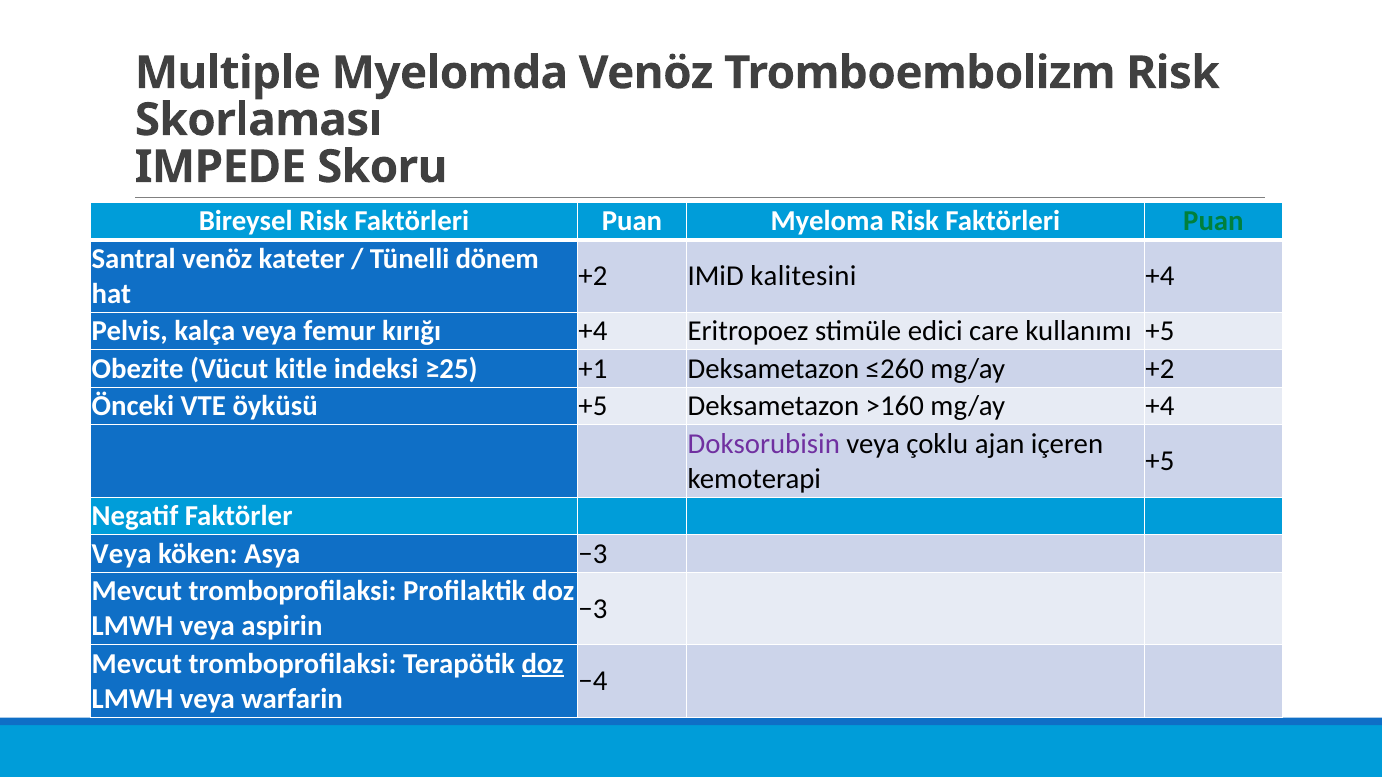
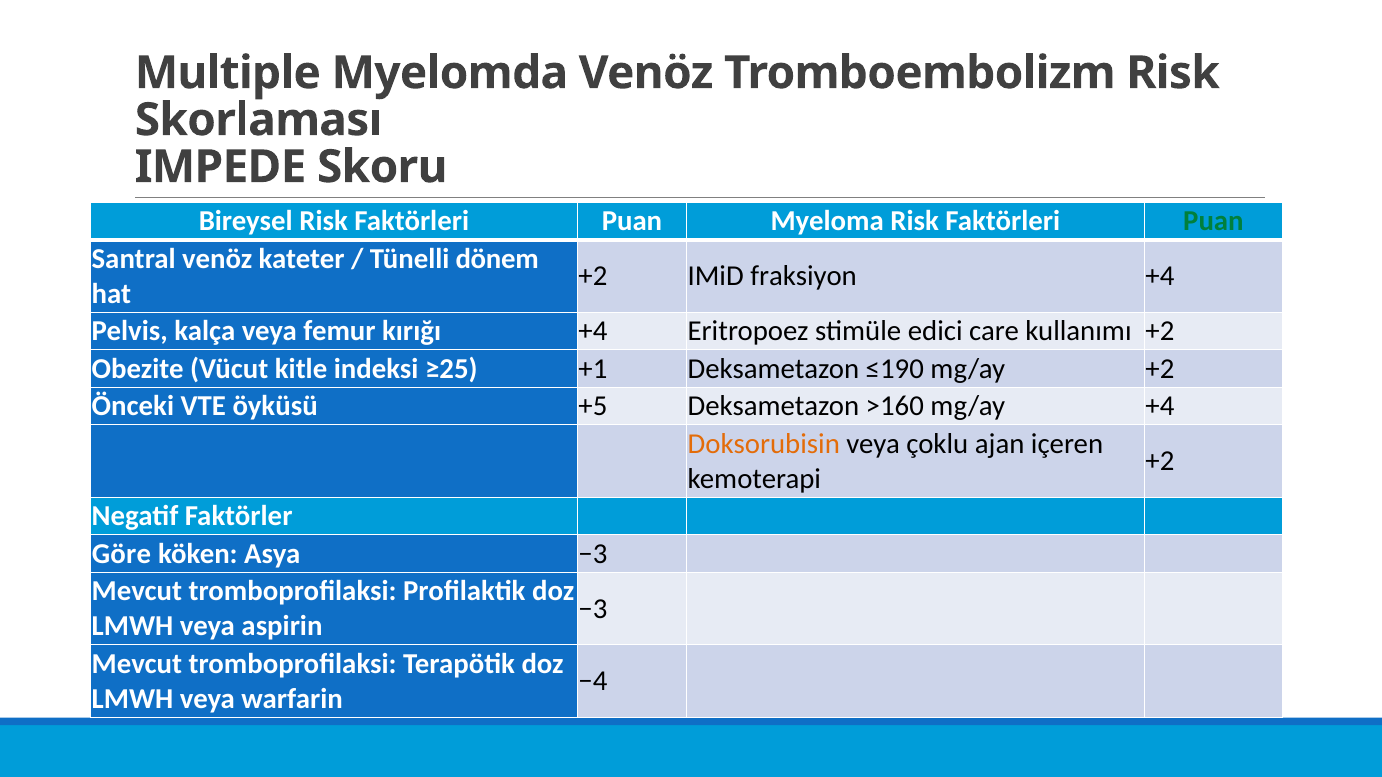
kalitesini: kalitesini -> fraksiyon
kullanımı +5: +5 -> +2
≤260: ≤260 -> ≤190
Doksorubisin colour: purple -> orange
+5 at (1160, 462): +5 -> +2
Veya at (122, 554): Veya -> Göre
doz at (543, 664) underline: present -> none
